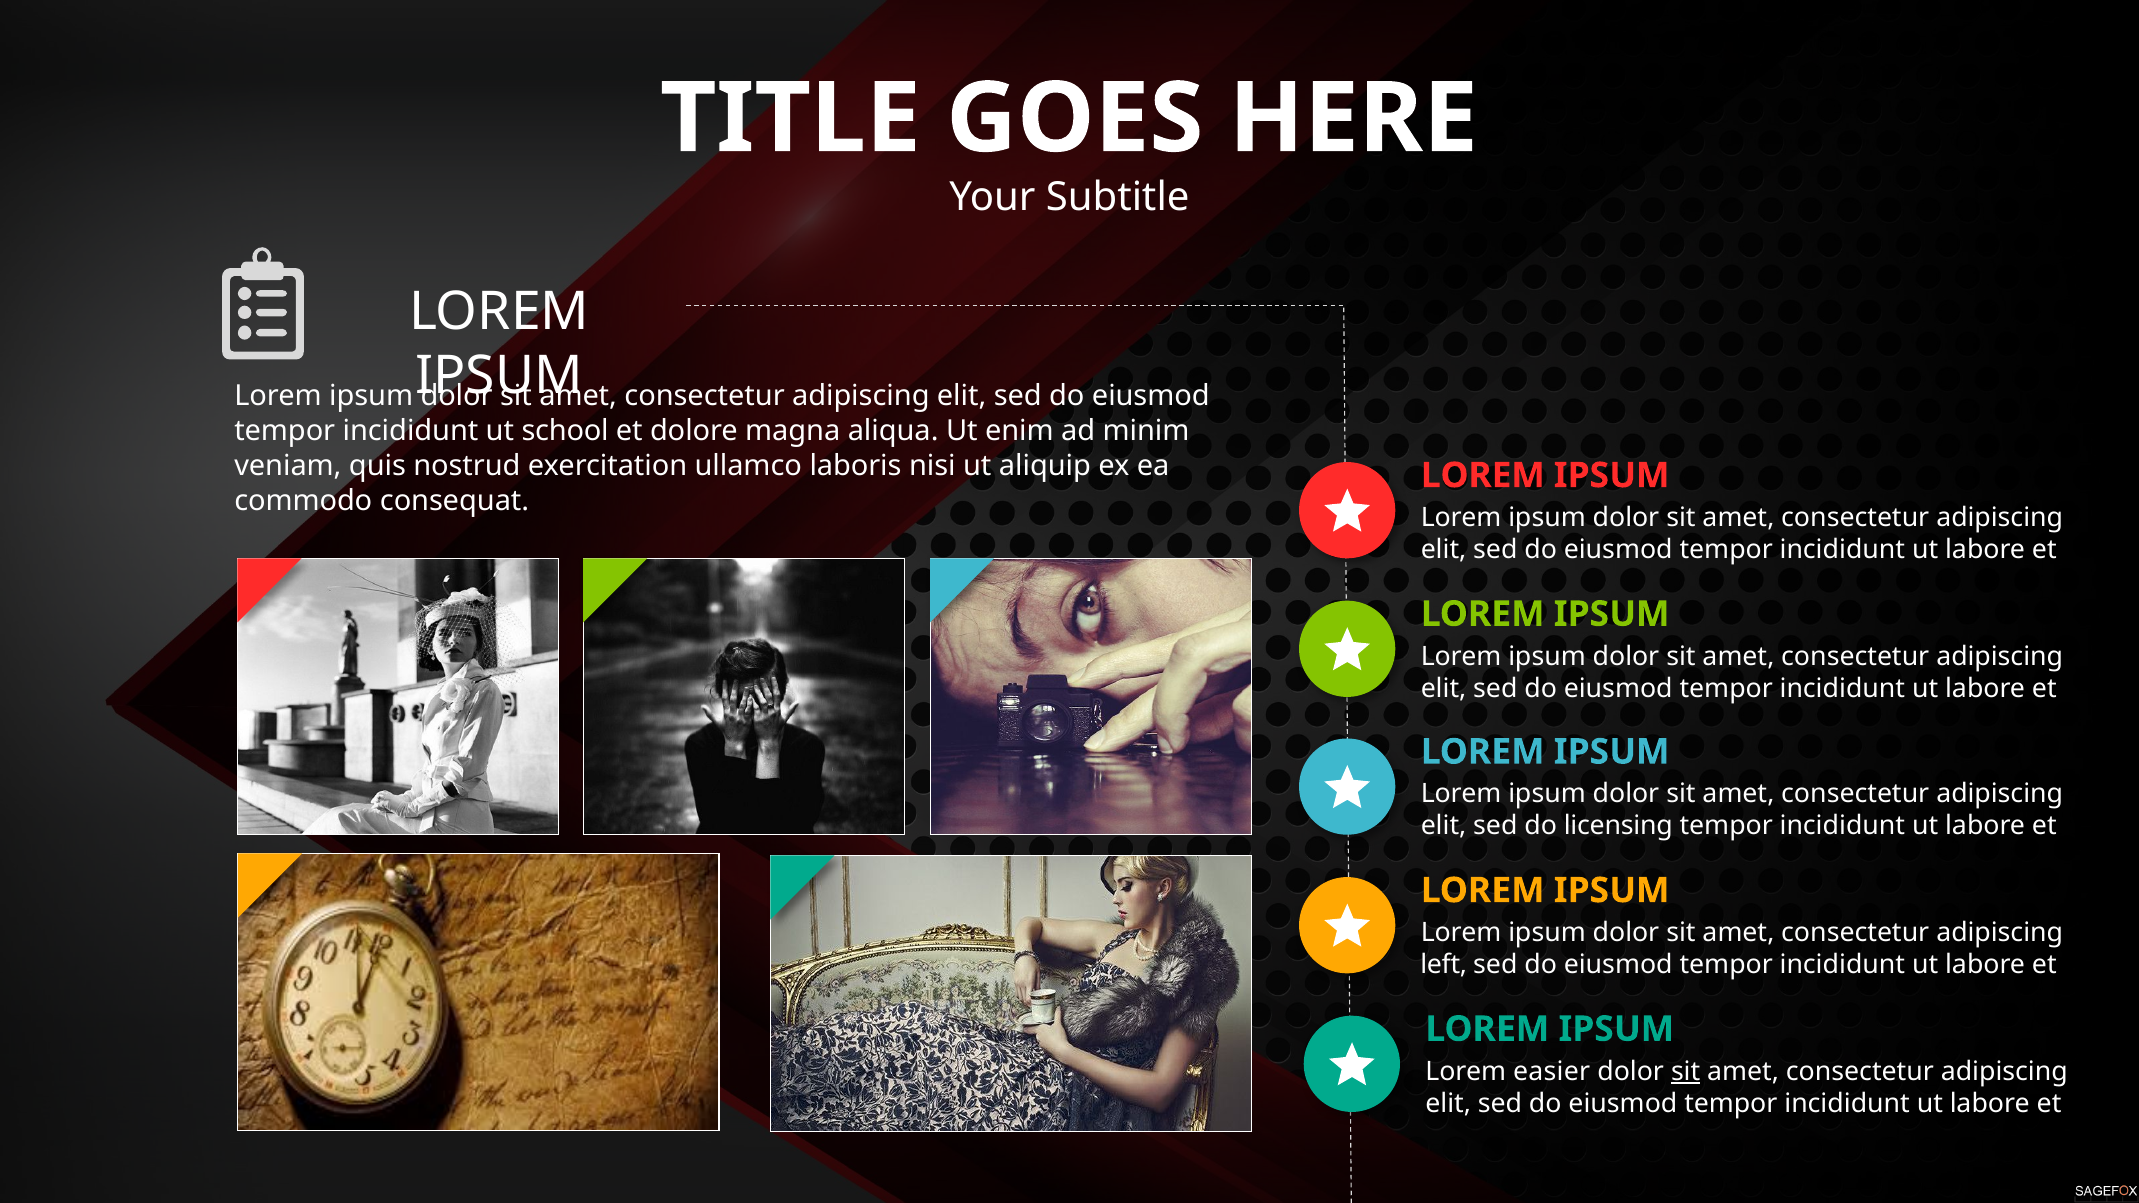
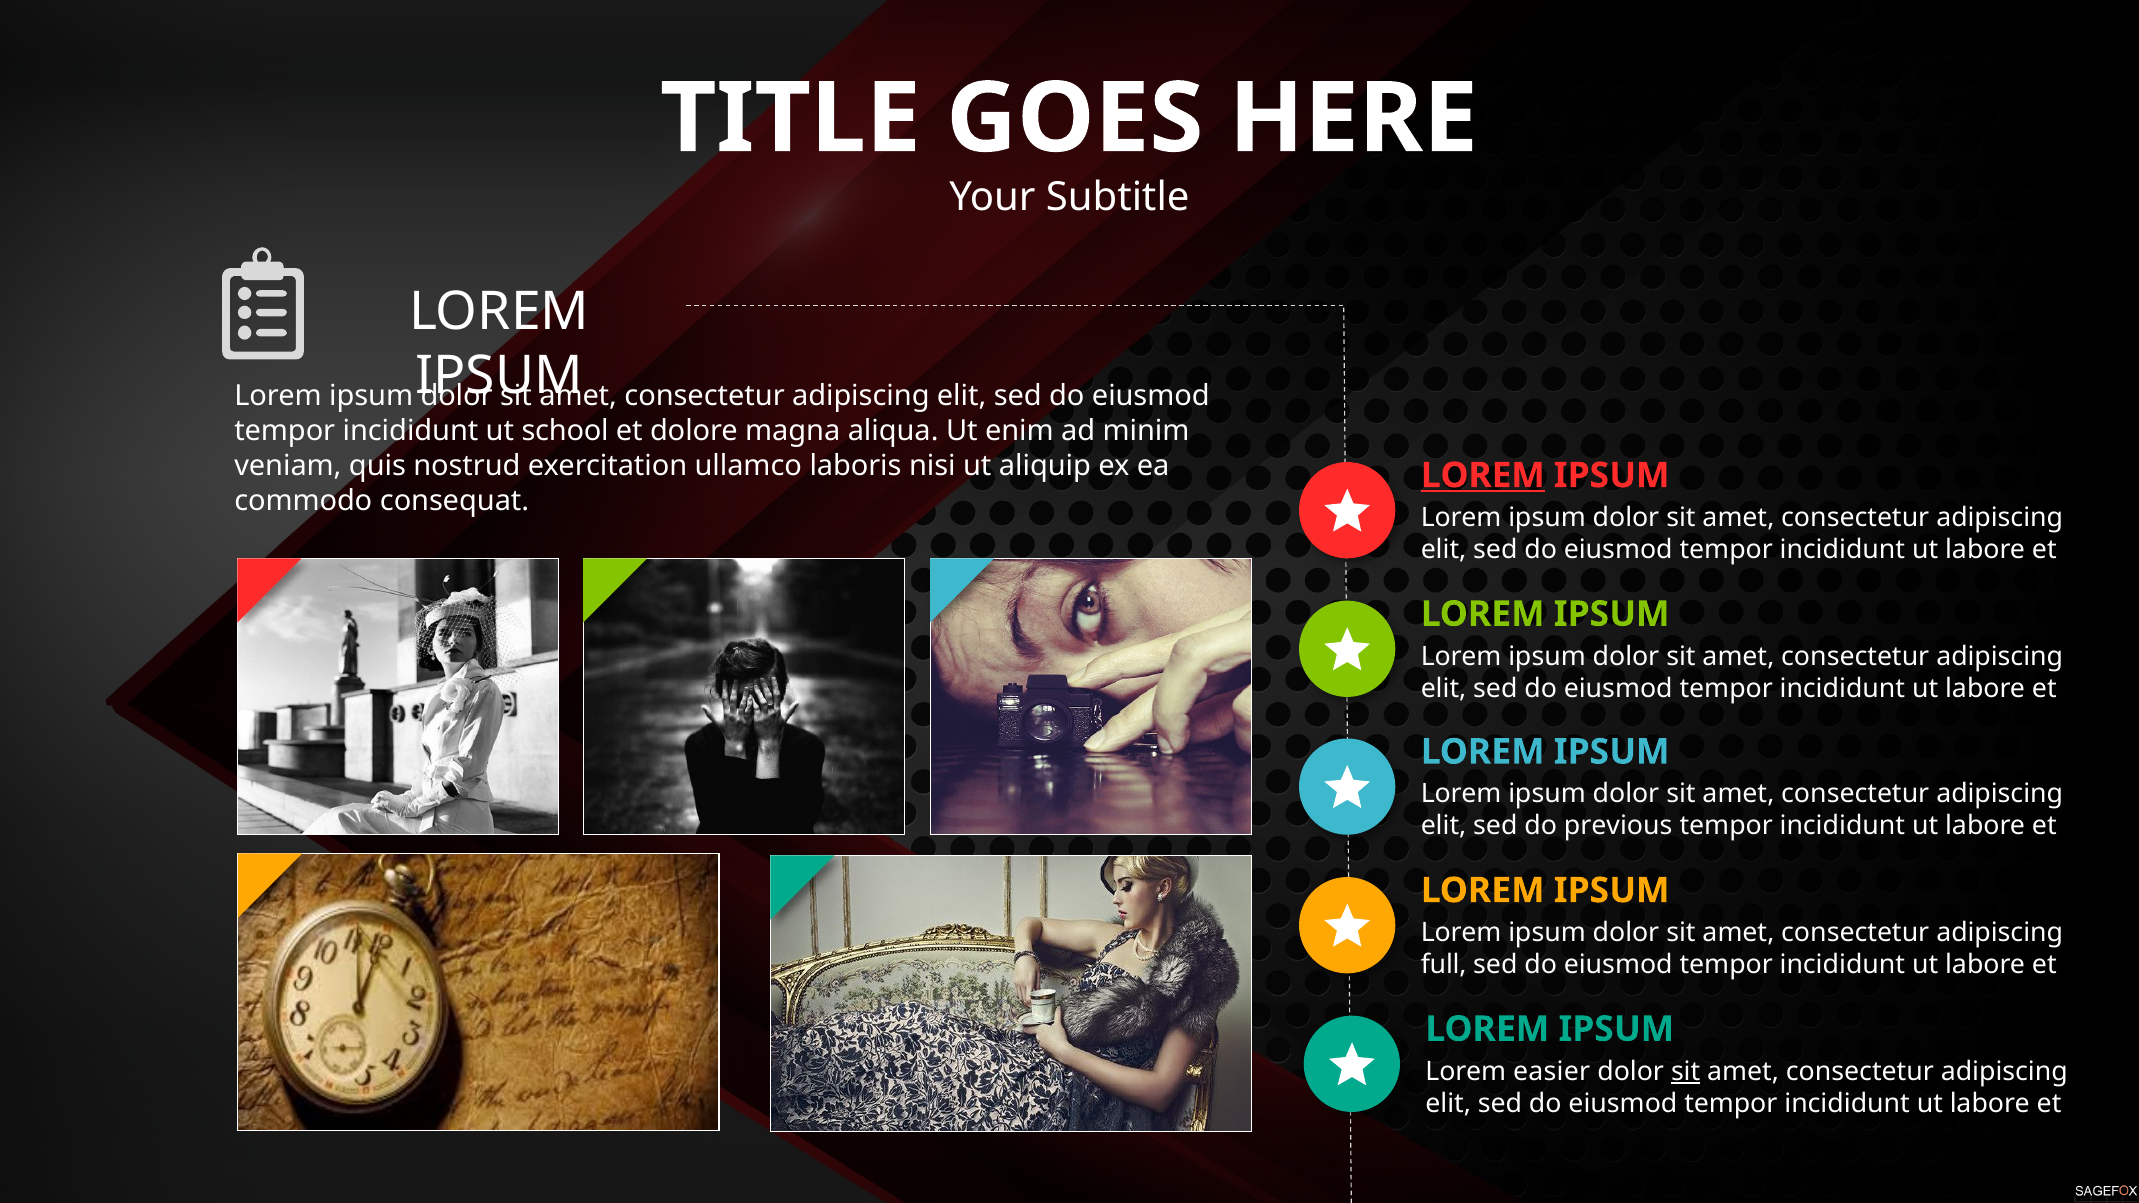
LOREM at (1483, 476) underline: none -> present
licensing: licensing -> previous
left: left -> full
